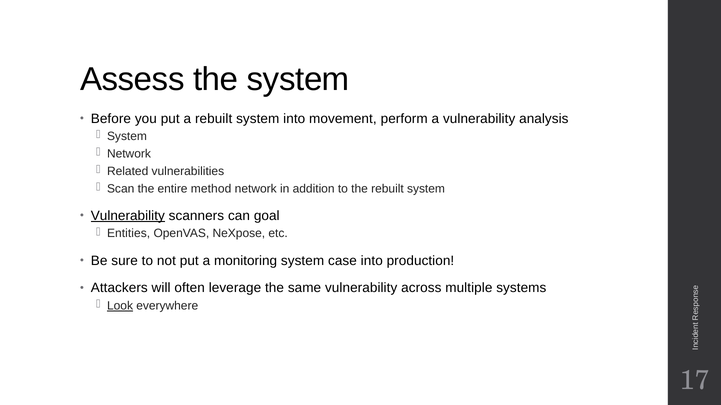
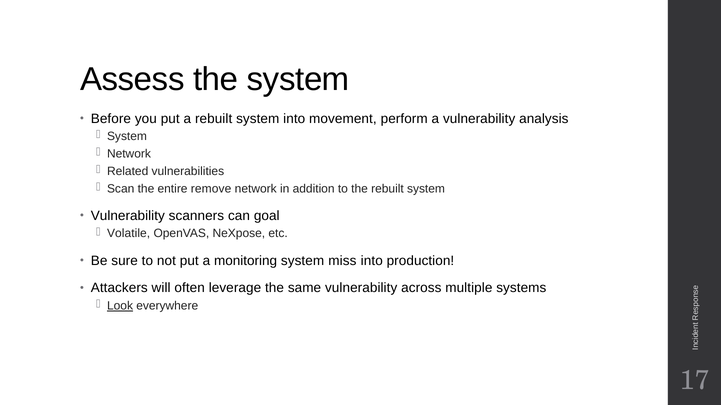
method: method -> remove
Vulnerability at (128, 216) underline: present -> none
Entities: Entities -> Volatile
case: case -> miss
